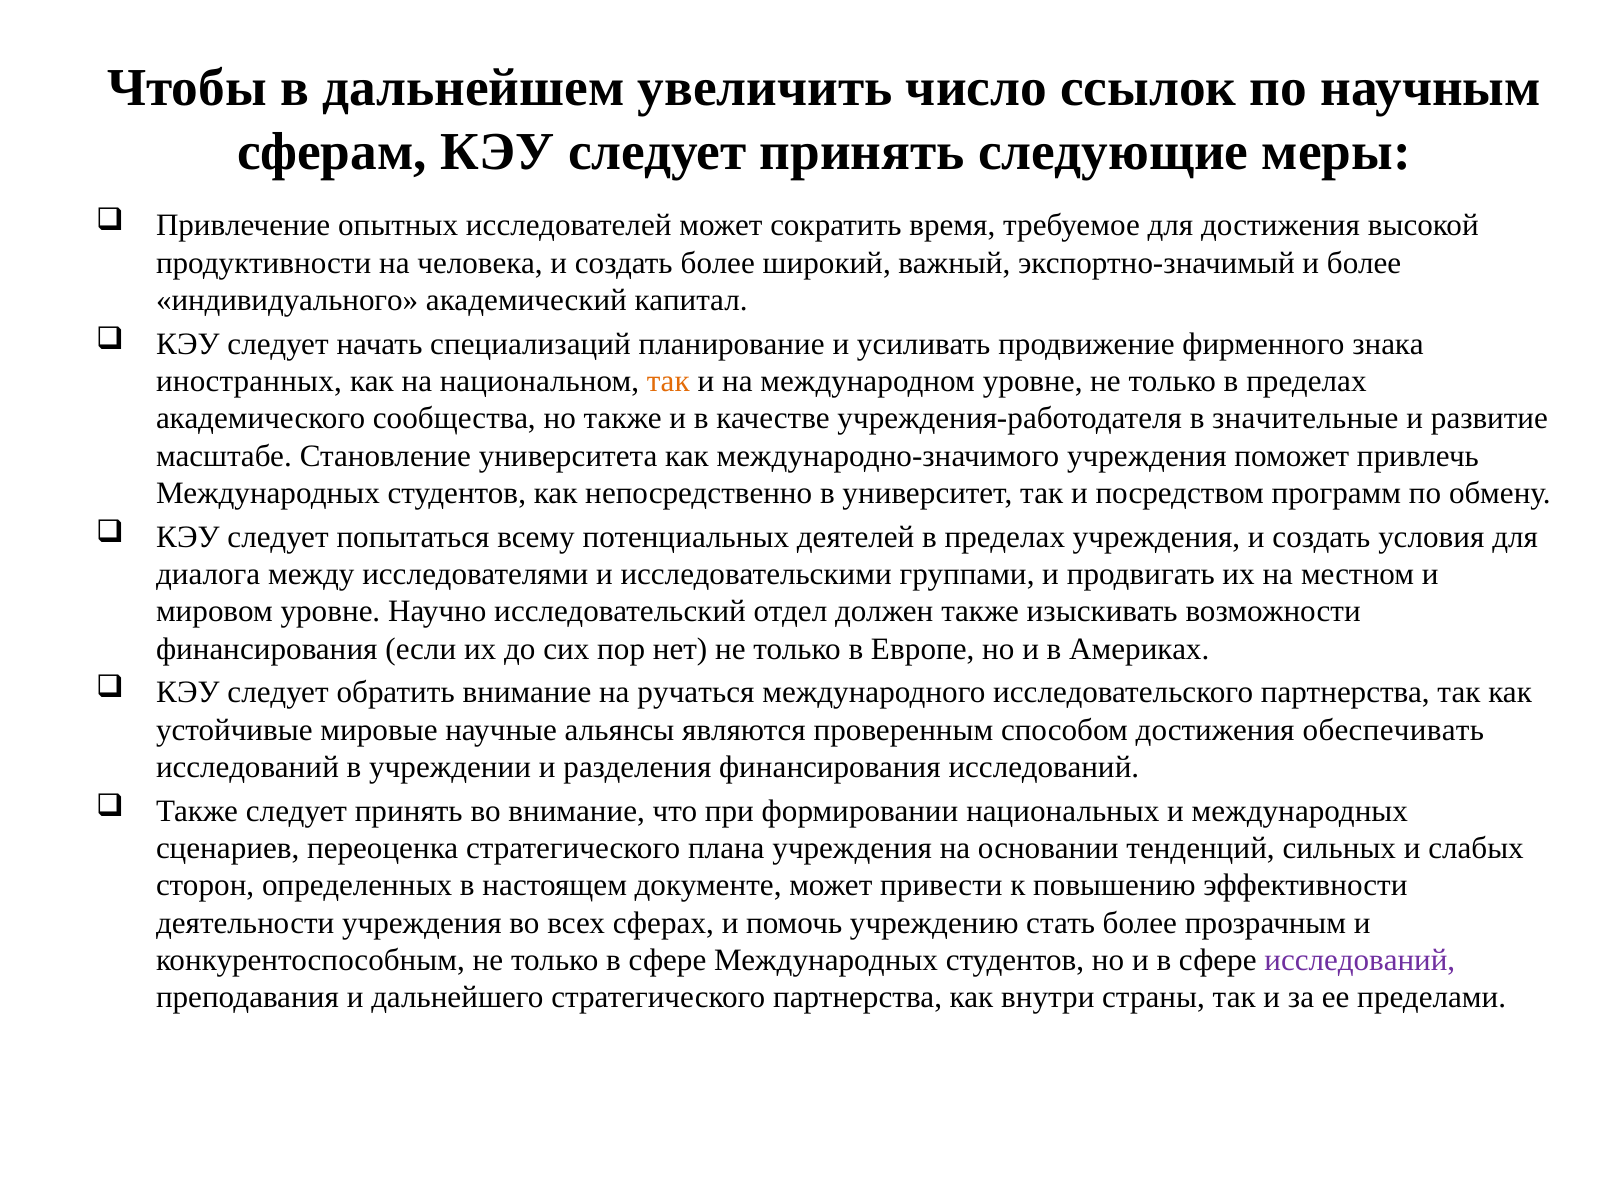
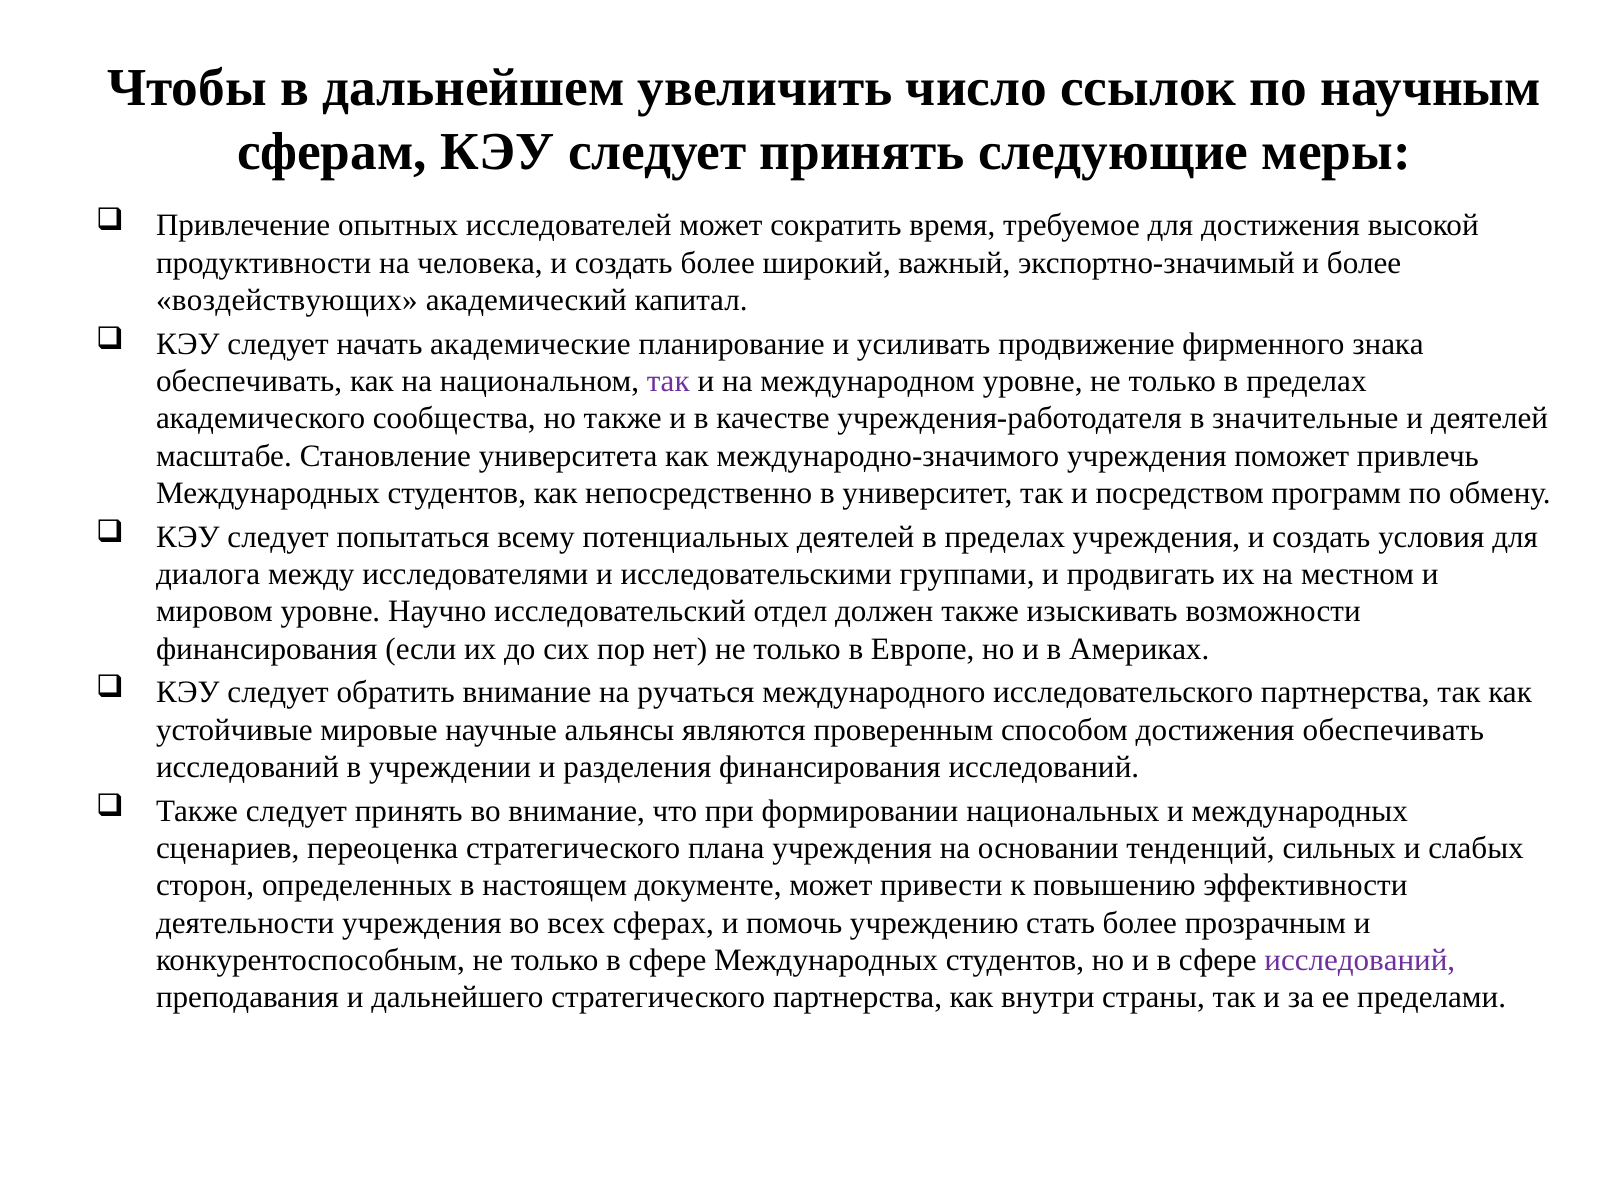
индивидуального: индивидуального -> воздействующих
специализаций: специализаций -> академические
иностранных at (249, 381): иностранных -> обеспечивать
так at (668, 381) colour: orange -> purple
и развитие: развитие -> деятелей
